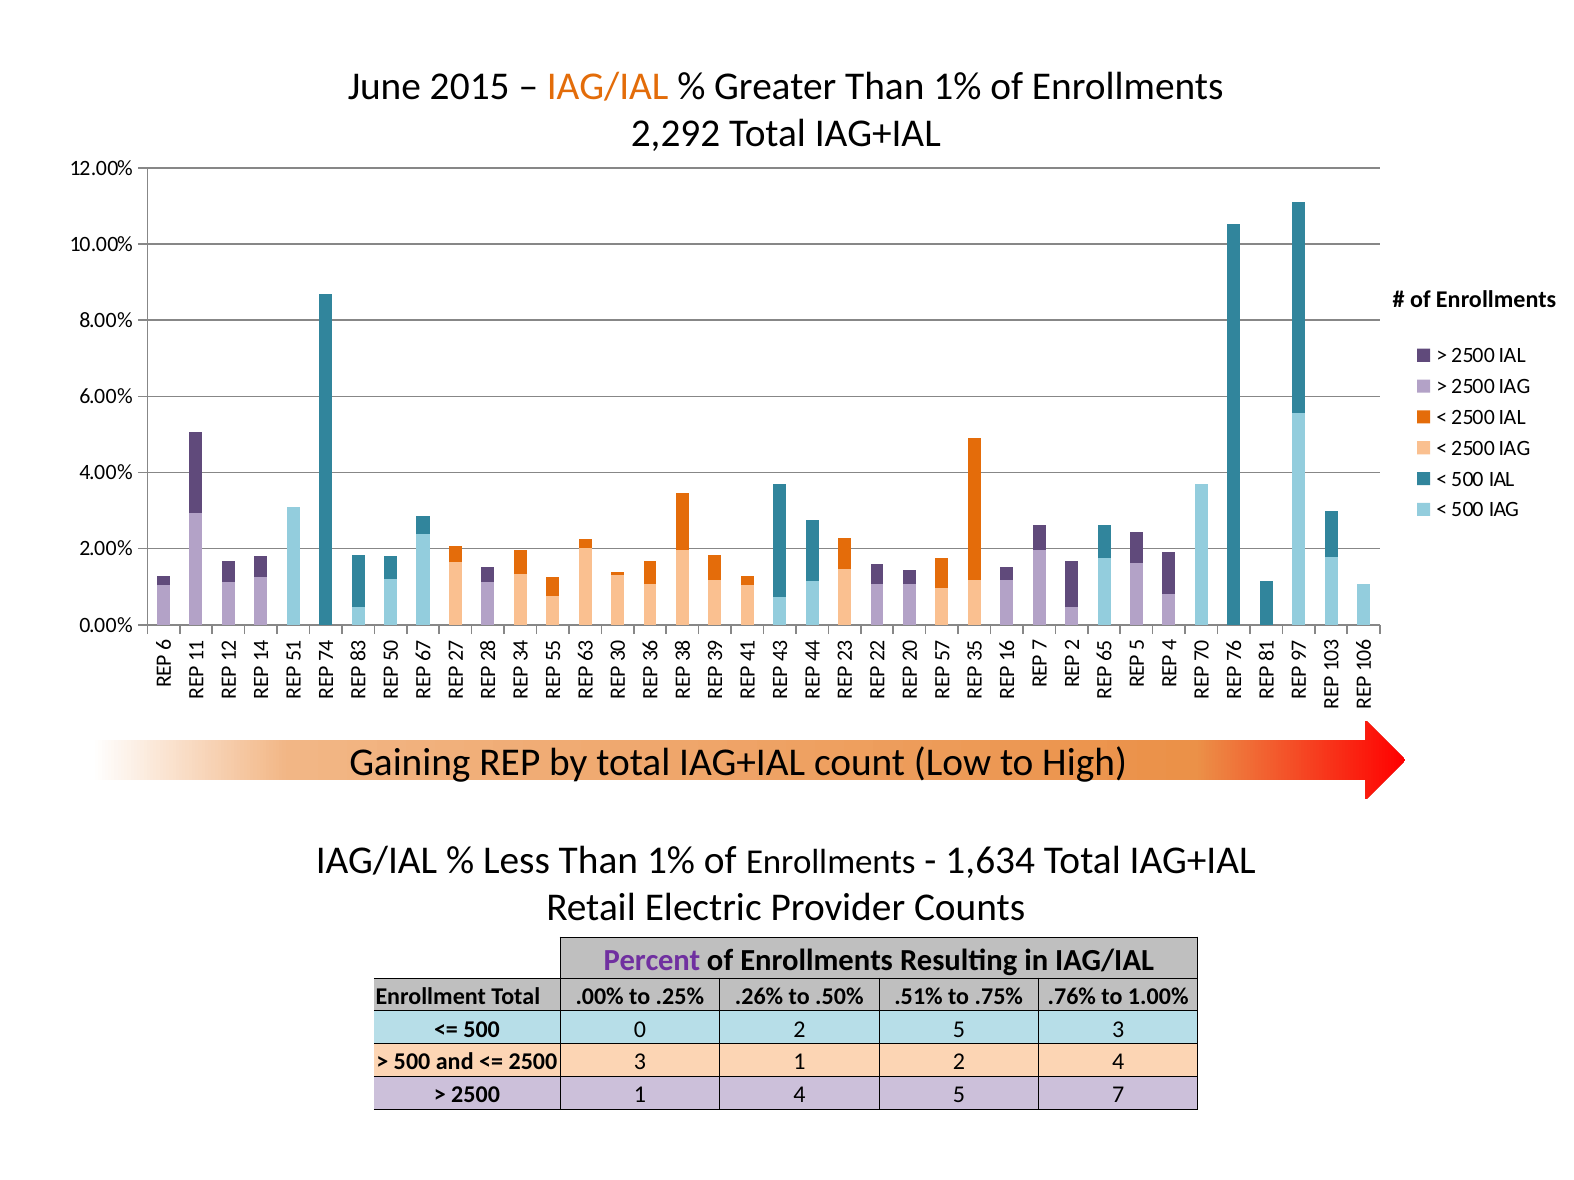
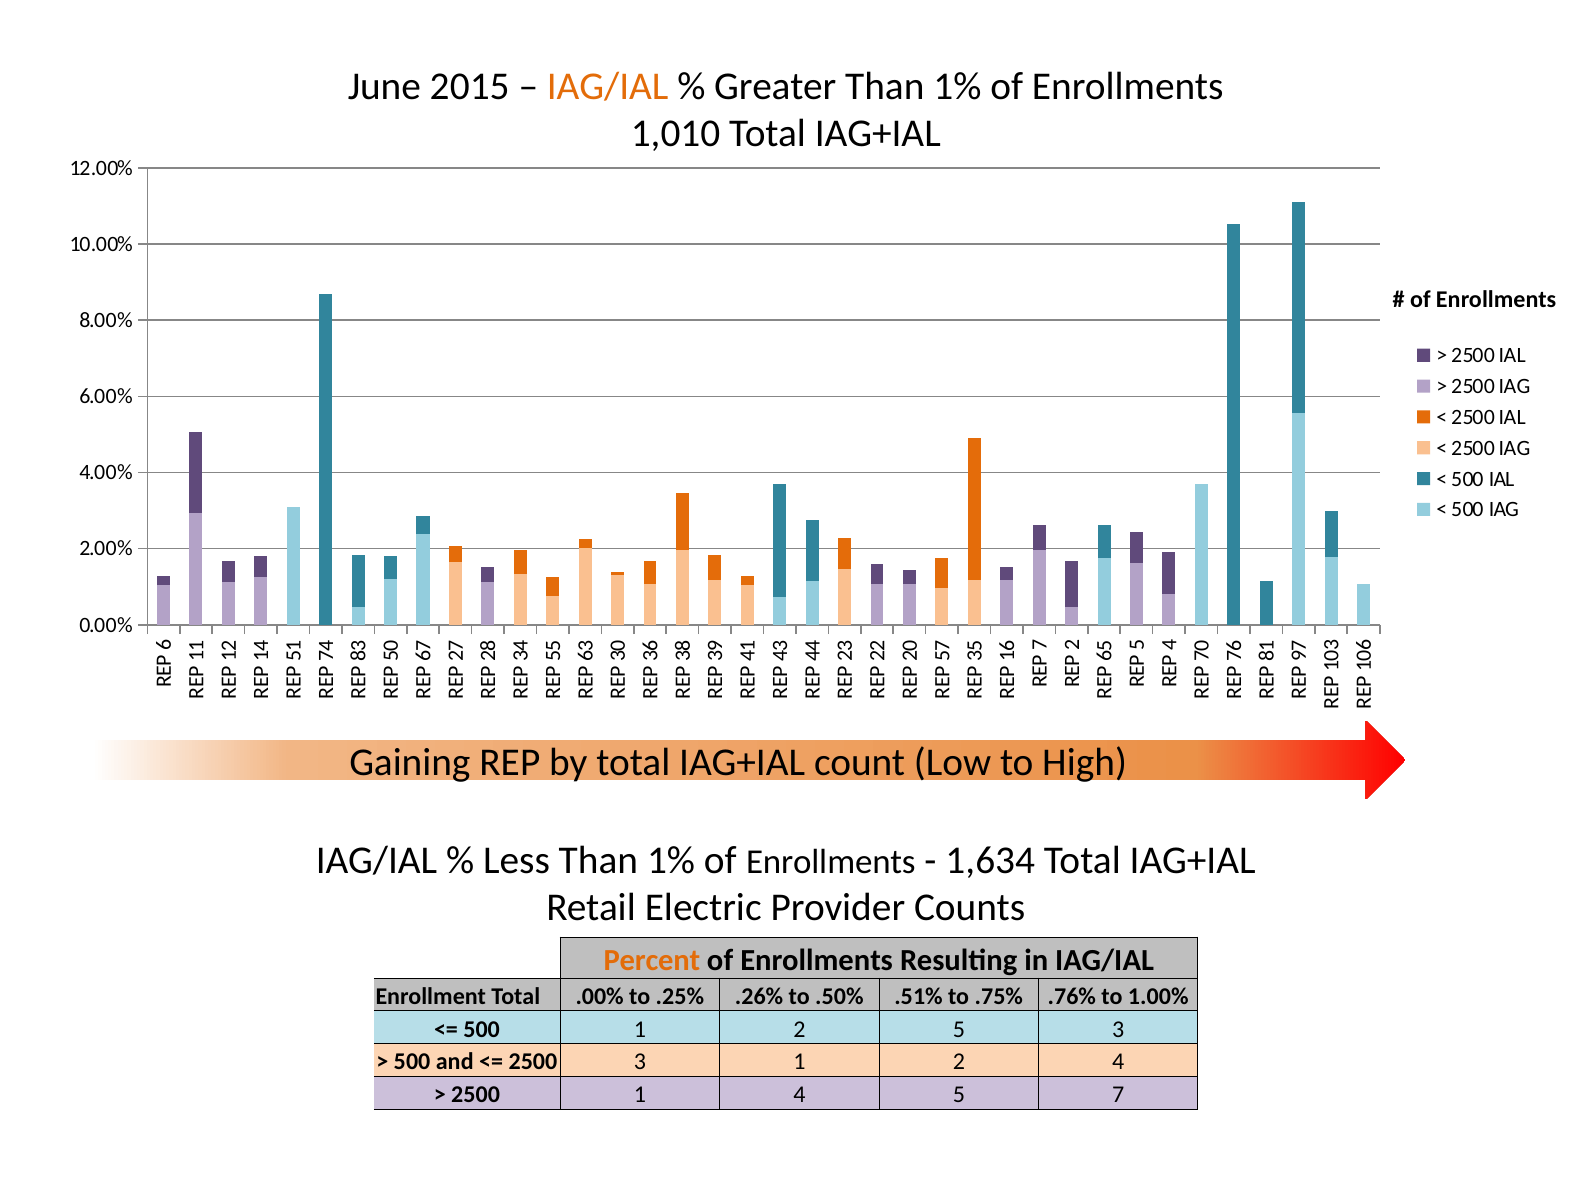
2,292: 2,292 -> 1,010
Percent colour: purple -> orange
500 0: 0 -> 1
